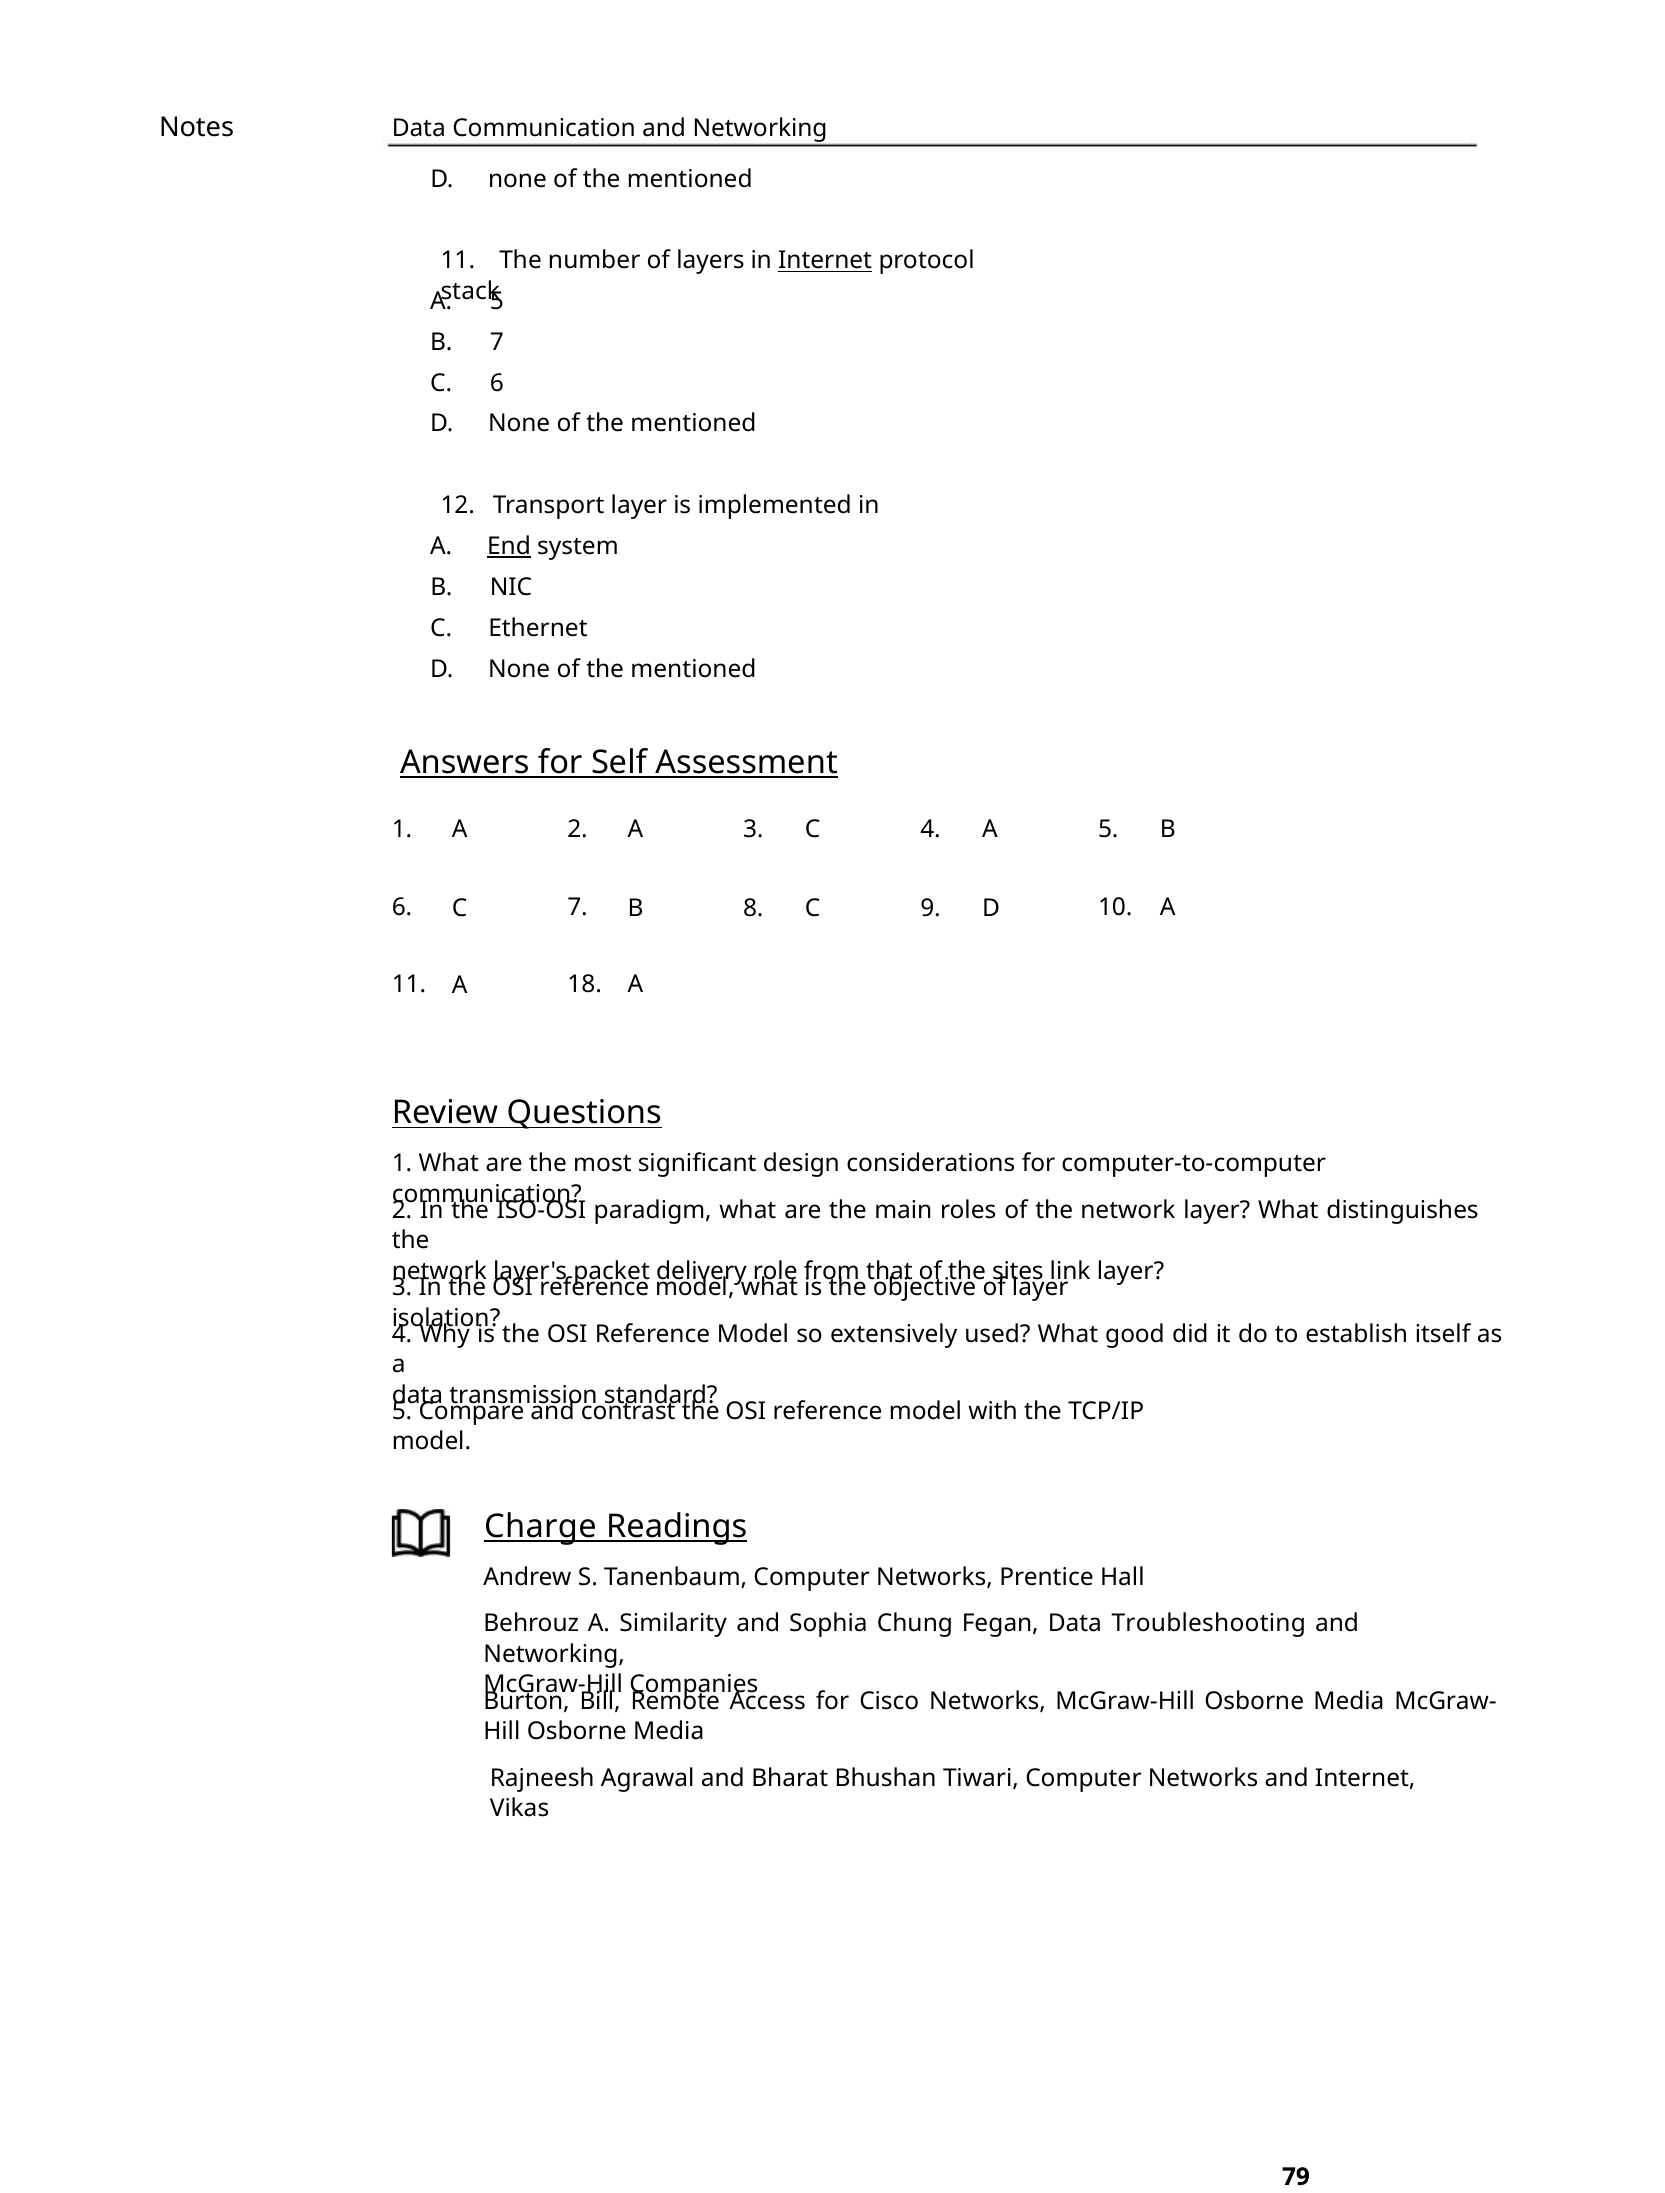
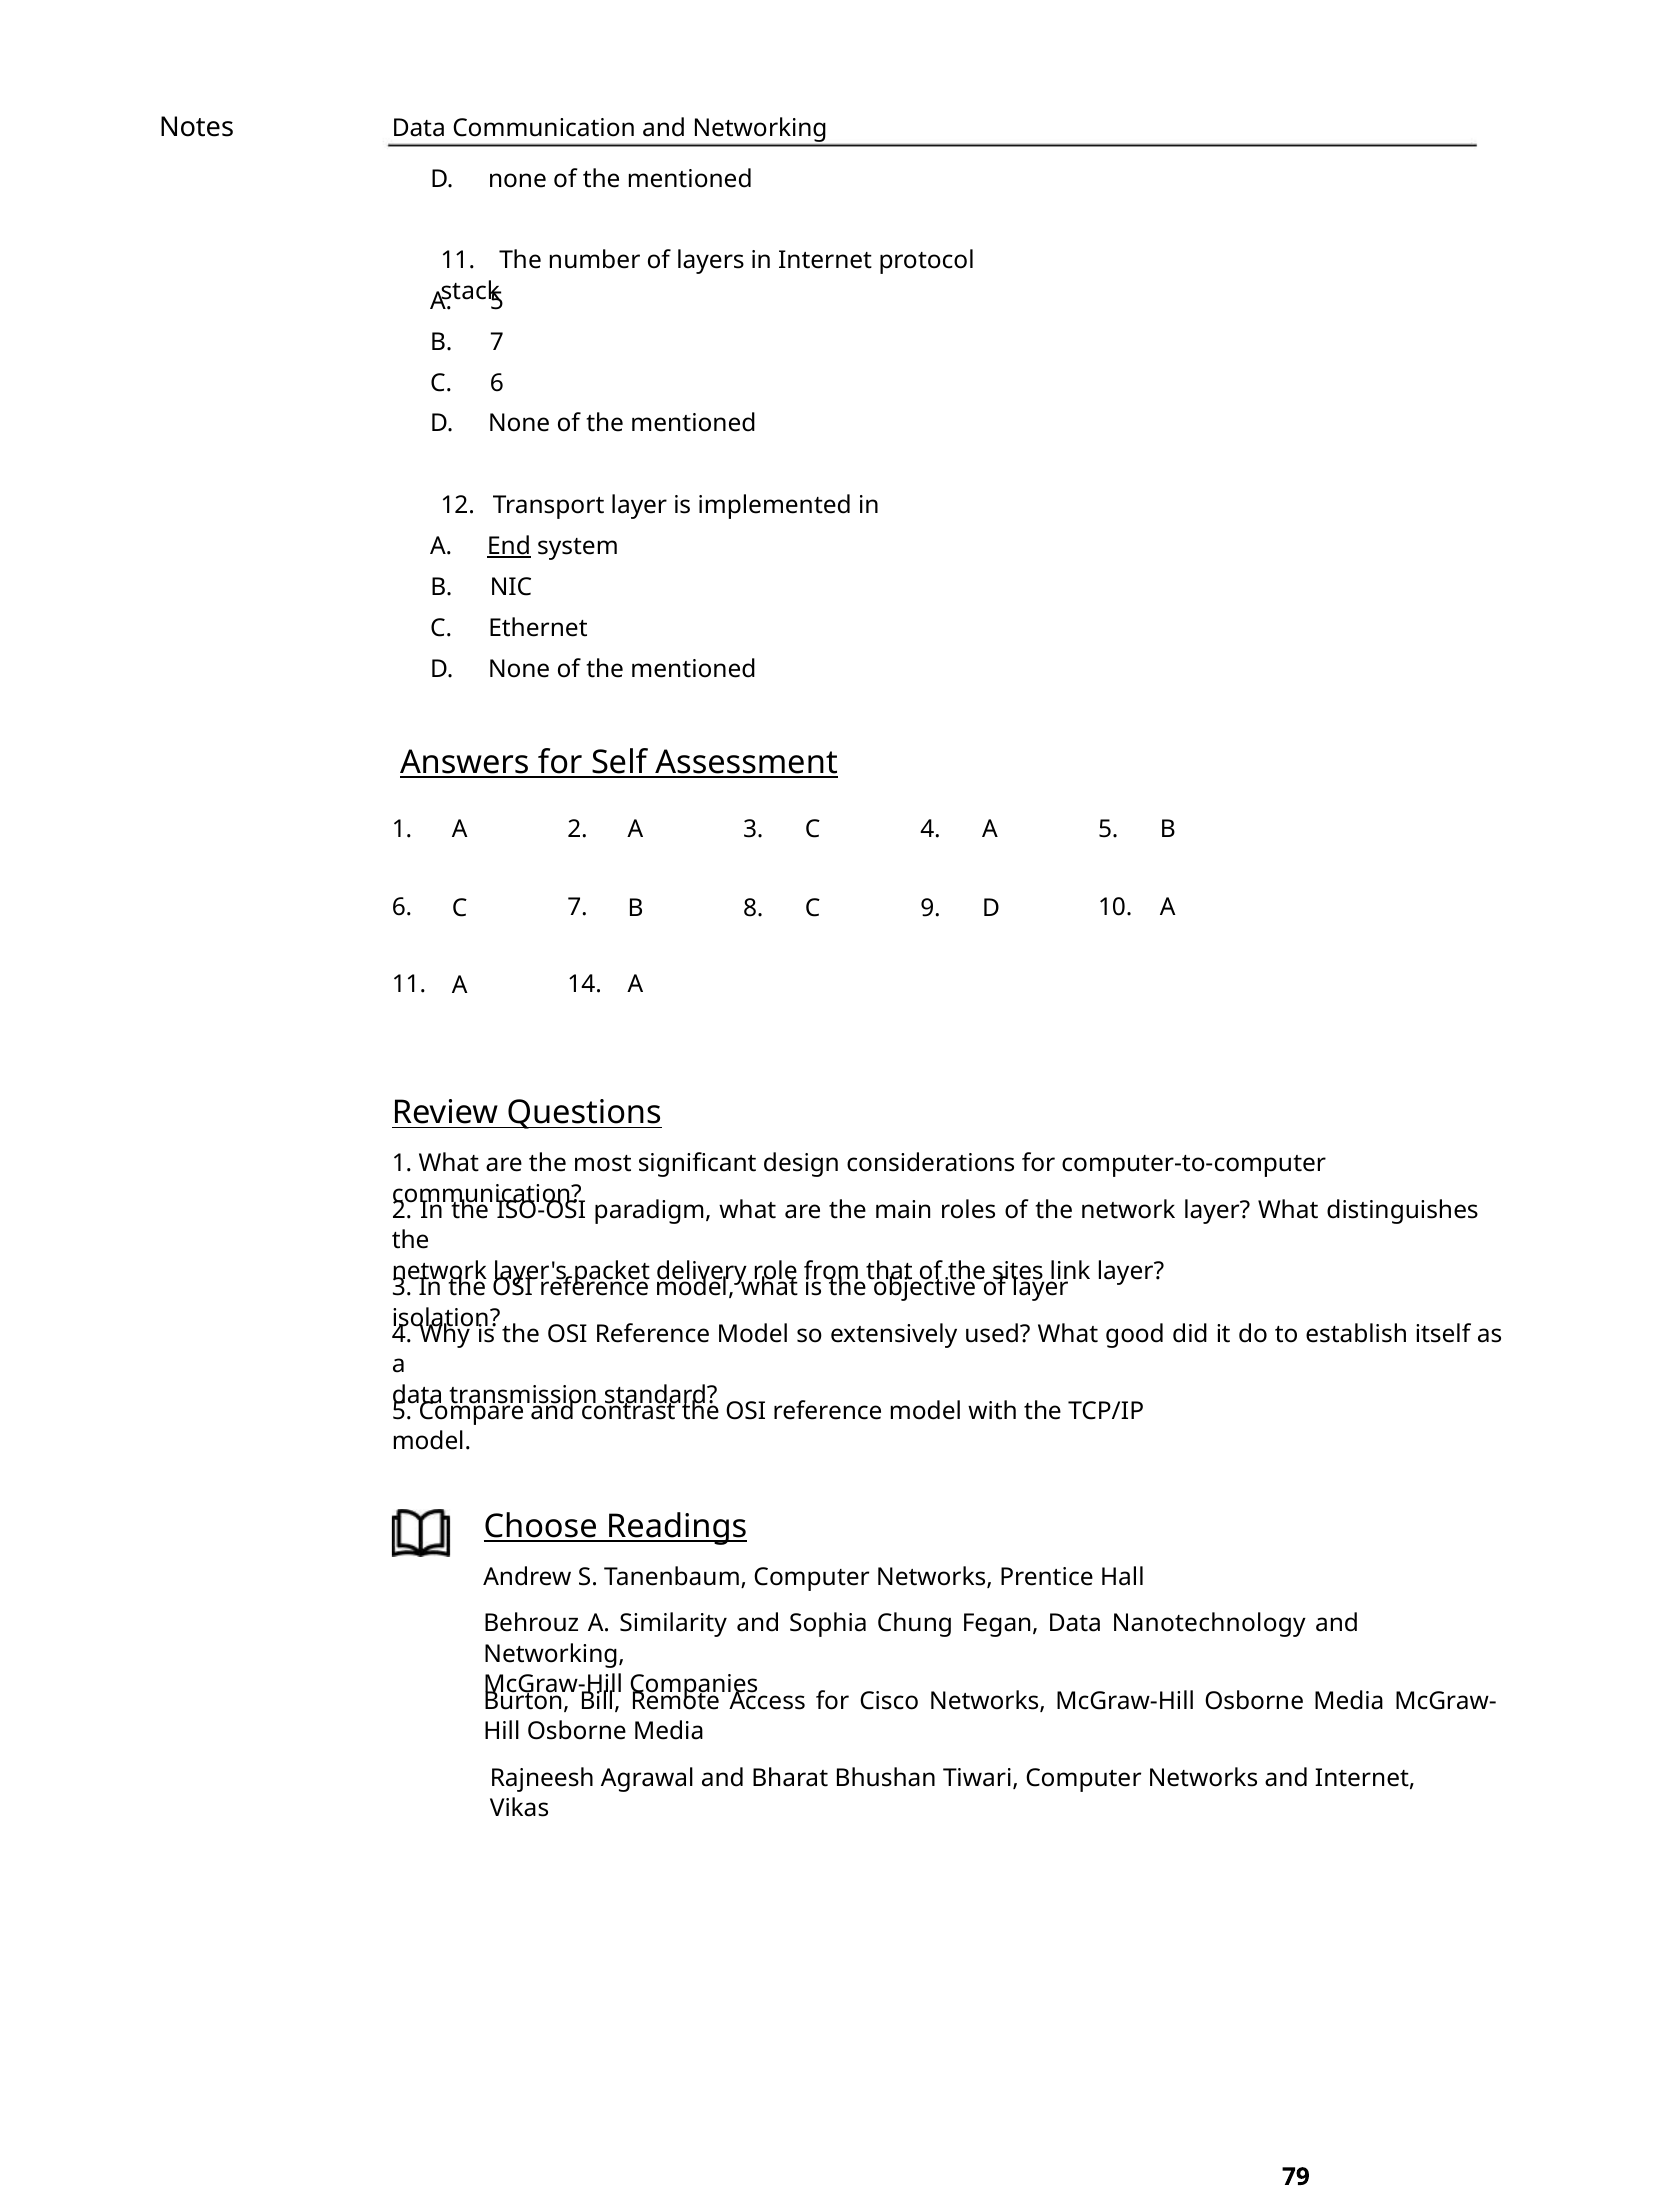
Internet at (825, 261) underline: present -> none
18: 18 -> 14
Charge: Charge -> Choose
Troubleshooting: Troubleshooting -> Nanotechnology
